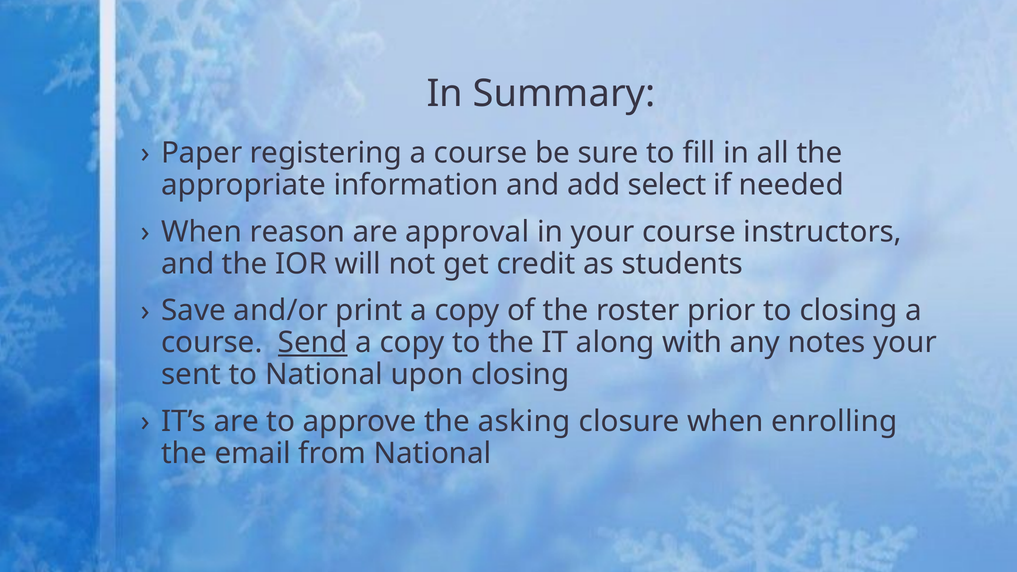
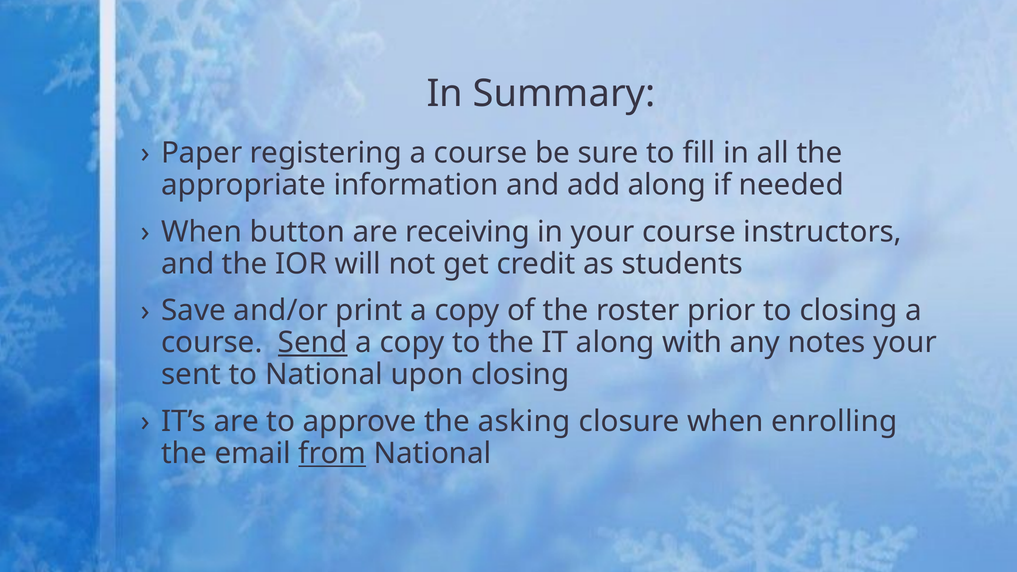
add select: select -> along
reason: reason -> button
approval: approval -> receiving
from underline: none -> present
